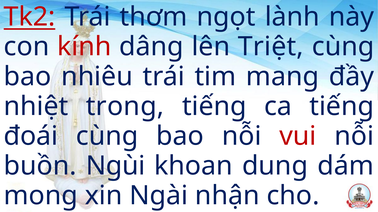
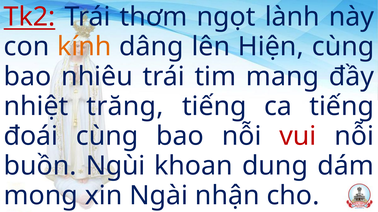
kính colour: red -> orange
Triệt: Triệt -> Hiện
trong: trong -> trăng
